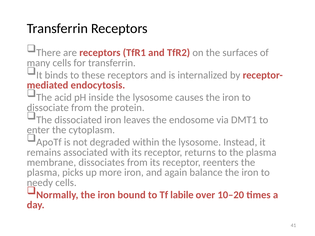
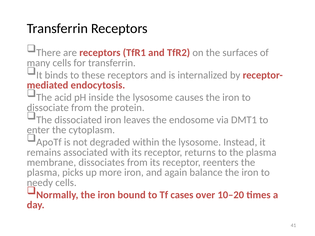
labile: labile -> cases
